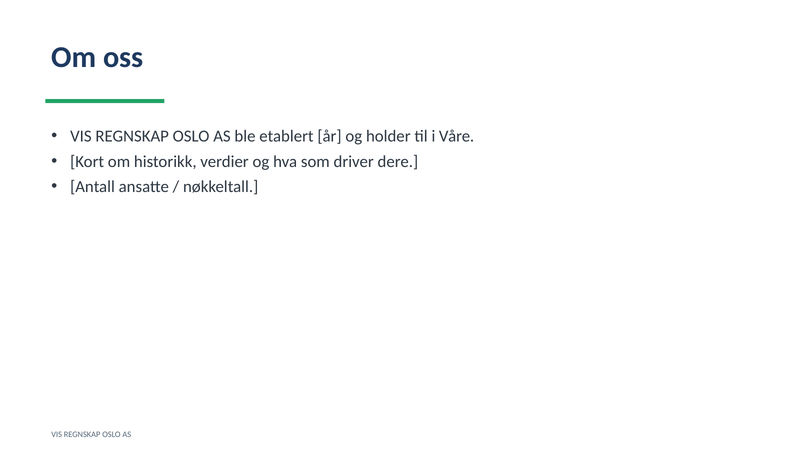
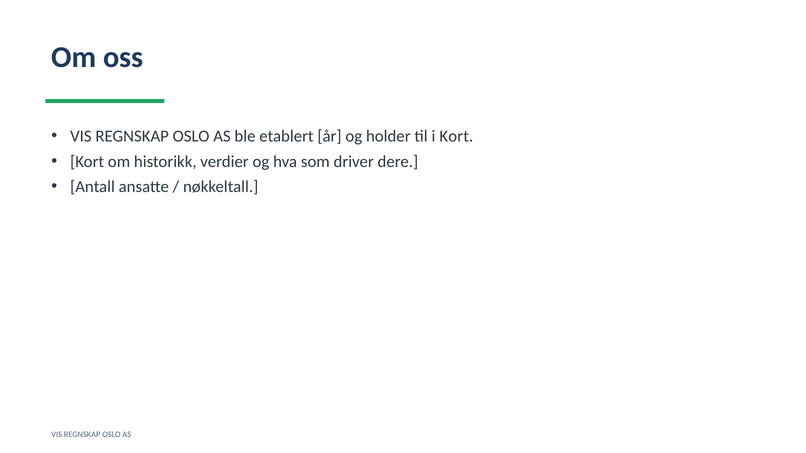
i Våre: Våre -> Kort
